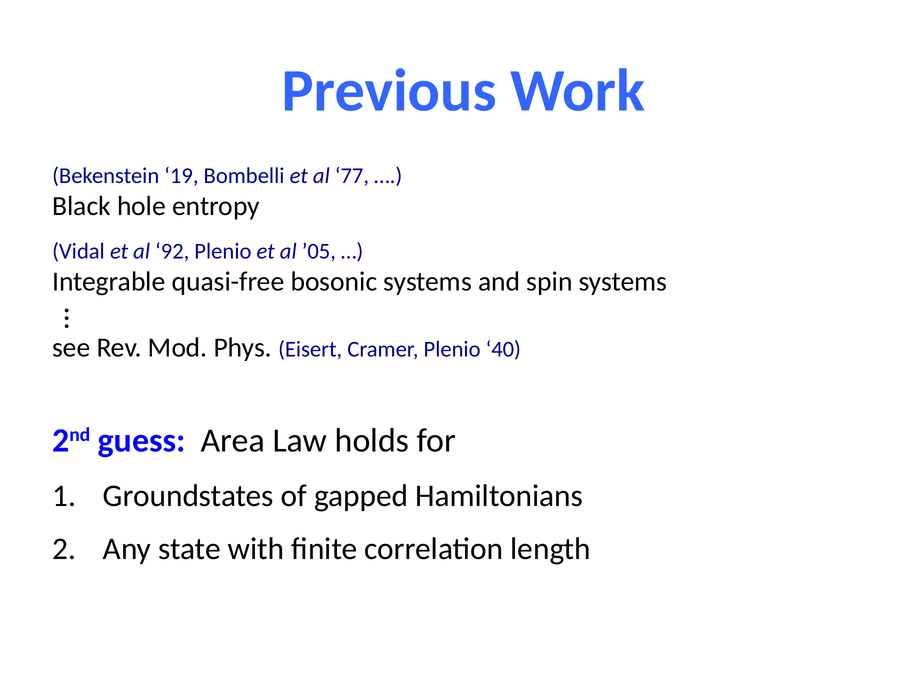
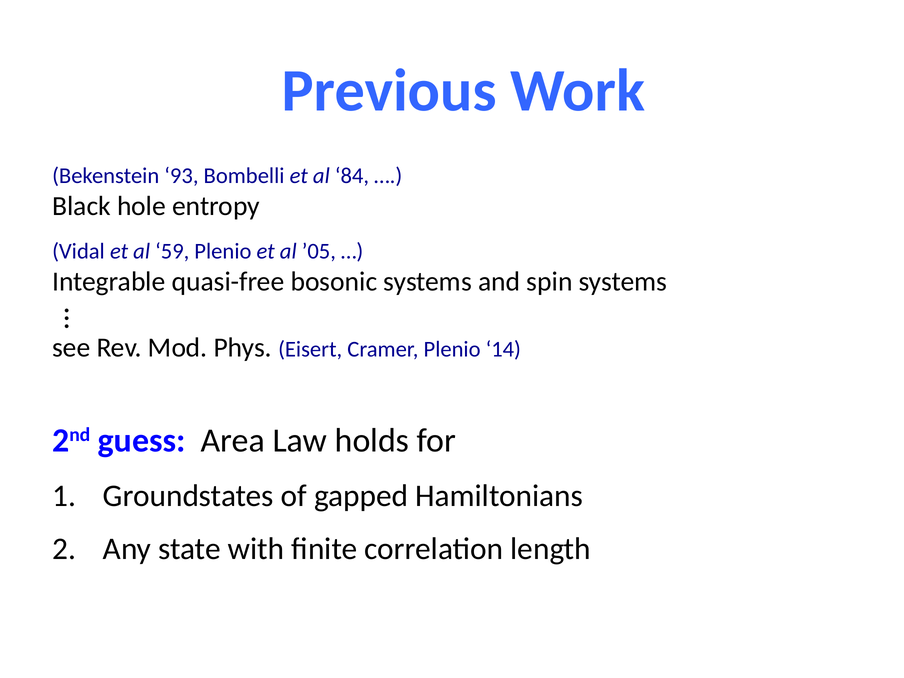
19: 19 -> 93
77: 77 -> 84
92: 92 -> 59
40: 40 -> 14
